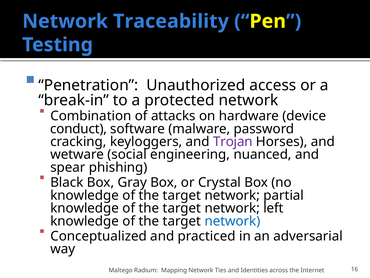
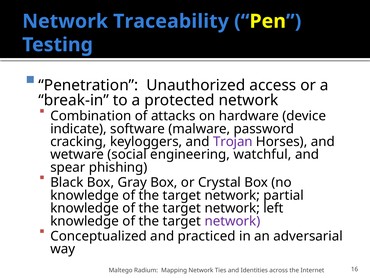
conduct: conduct -> indicate
nuanced: nuanced -> watchful
network at (232, 221) colour: blue -> purple
